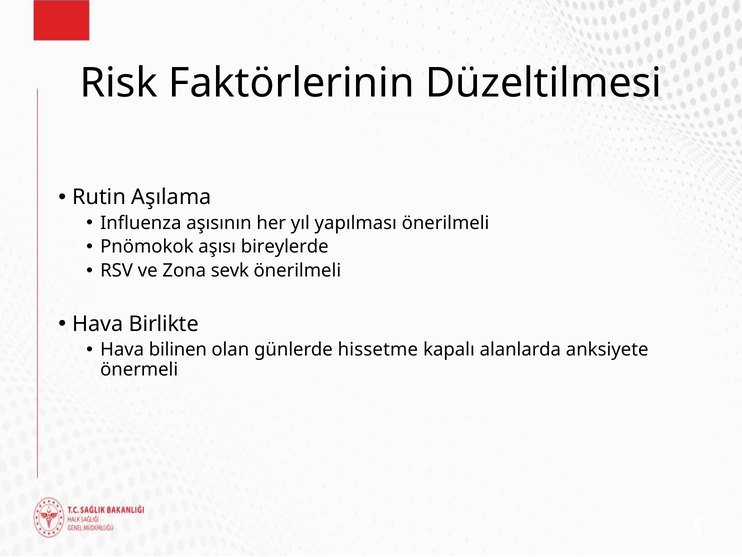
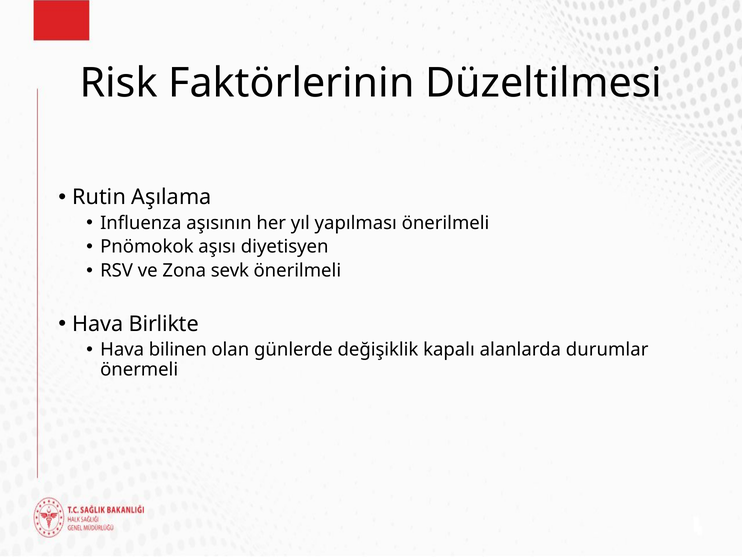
bireylerde: bireylerde -> diyetisyen
hissetme: hissetme -> değişiklik
anksiyete: anksiyete -> durumlar
